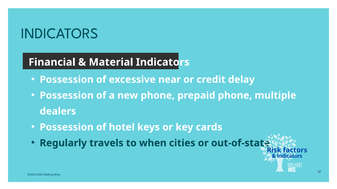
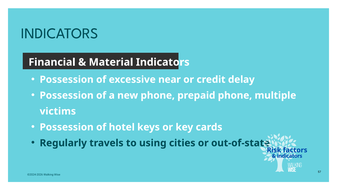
dealers: dealers -> victims
when: when -> using
